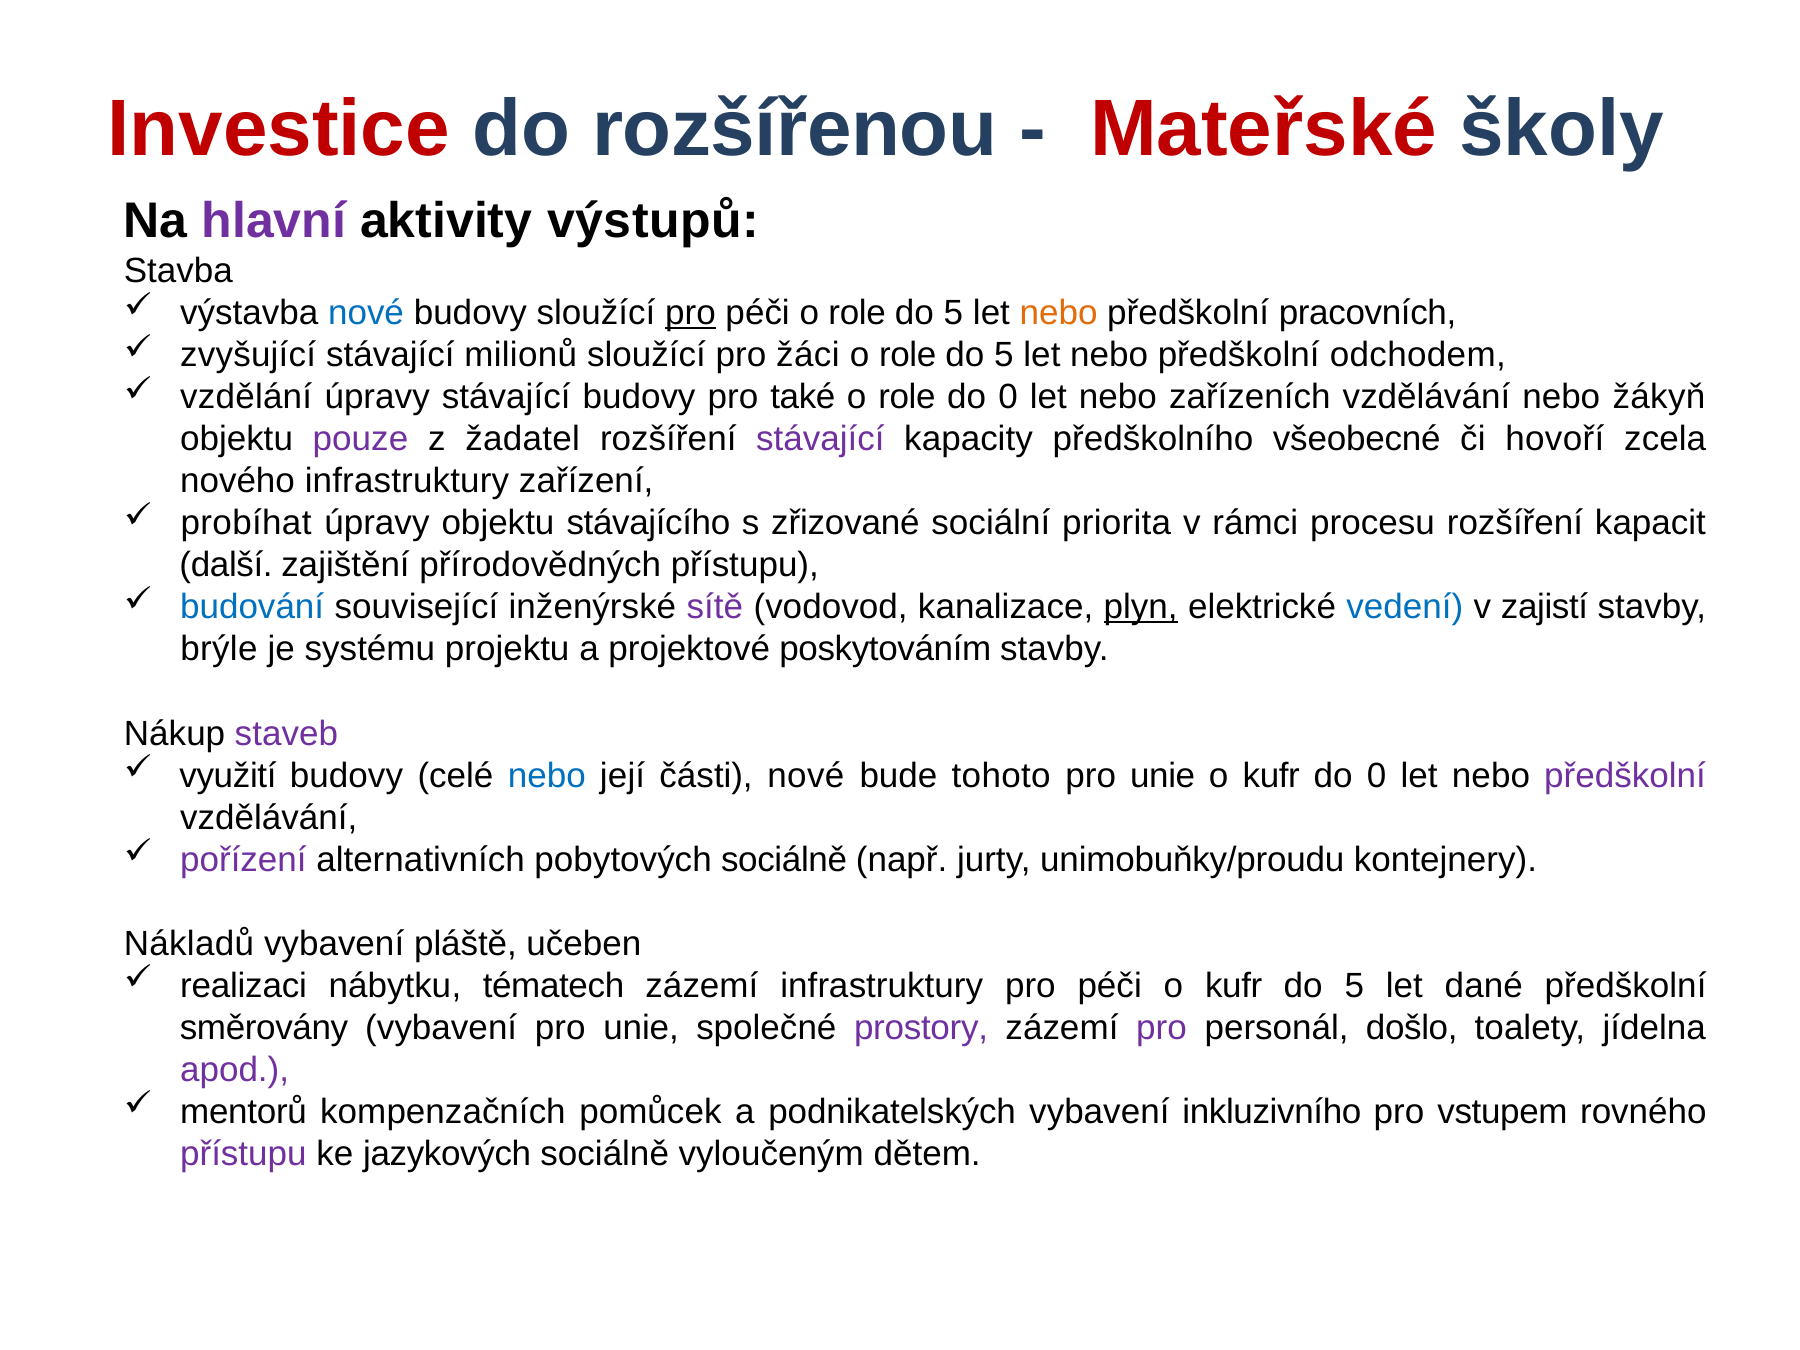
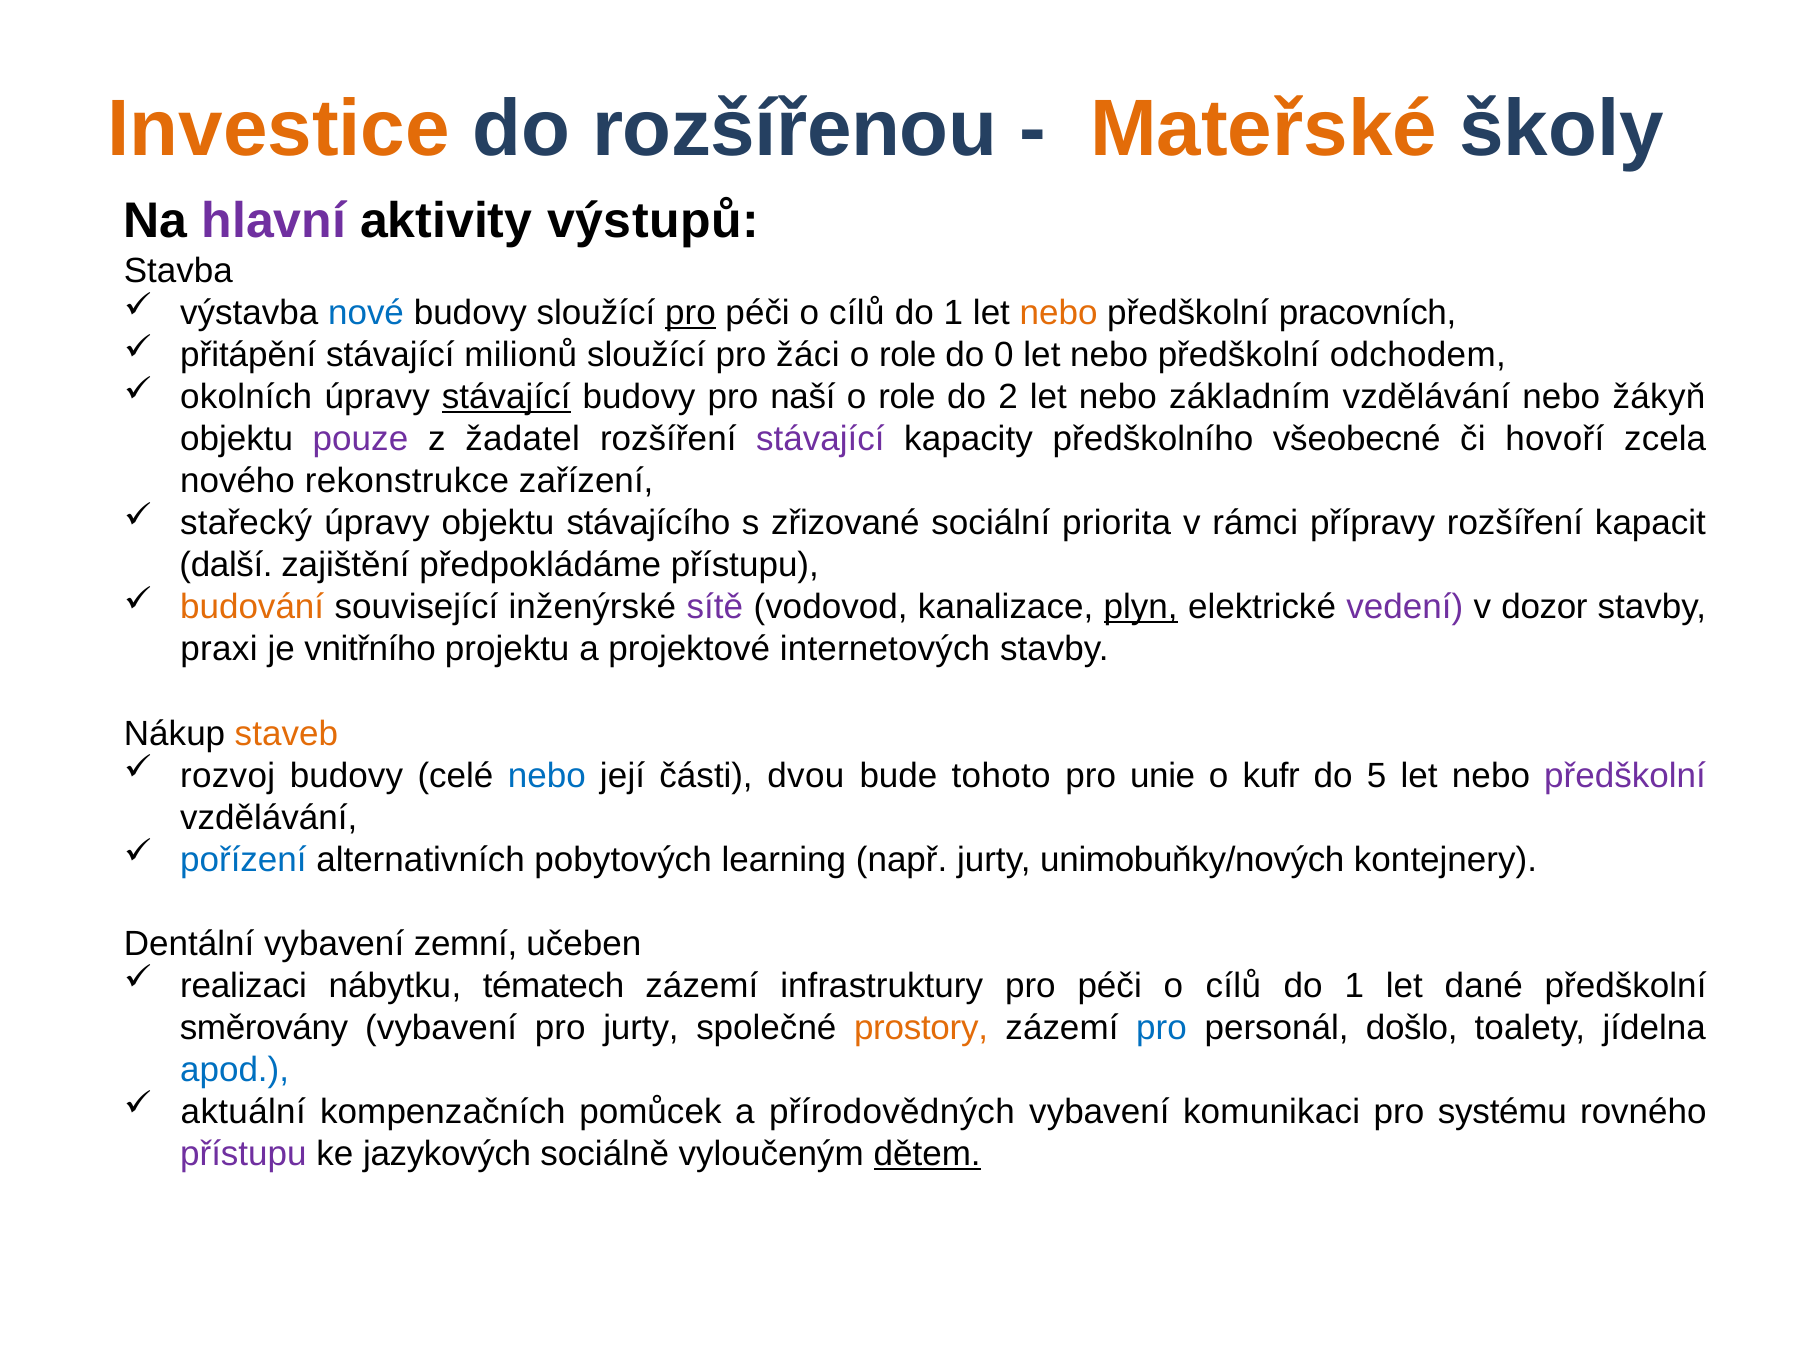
Investice colour: red -> orange
Mateřské colour: red -> orange
role at (857, 313): role -> cílů
5 at (953, 313): 5 -> 1
zvyšující: zvyšující -> přitápění
5 at (1004, 355): 5 -> 0
vzdělání: vzdělání -> okolních
stávající at (506, 397) underline: none -> present
také: také -> naší
0 at (1008, 397): 0 -> 2
zařízeních: zařízeních -> základním
nového infrastruktury: infrastruktury -> rekonstrukce
probíhat: probíhat -> stařecký
procesu: procesu -> přípravy
přírodovědných: přírodovědných -> předpokládáme
budování colour: blue -> orange
vedení colour: blue -> purple
zajistí: zajistí -> dozor
brýle: brýle -> praxi
systému: systému -> vnitřního
poskytováním: poskytováním -> internetových
staveb colour: purple -> orange
využití: využití -> rozvoj
části nové: nové -> dvou
0 at (1377, 775): 0 -> 5
pořízení colour: purple -> blue
pobytových sociálně: sociálně -> learning
unimobuňky/proudu: unimobuňky/proudu -> unimobuňky/nových
Nákladů: Nákladů -> Dentální
pláště: pláště -> zemní
kufr at (1234, 986): kufr -> cílů
5 at (1354, 986): 5 -> 1
vybavení pro unie: unie -> jurty
prostory colour: purple -> orange
pro at (1161, 1028) colour: purple -> blue
apod colour: purple -> blue
mentorů: mentorů -> aktuální
podnikatelských: podnikatelských -> přírodovědných
inkluzivního: inkluzivního -> komunikaci
vstupem: vstupem -> systému
dětem underline: none -> present
